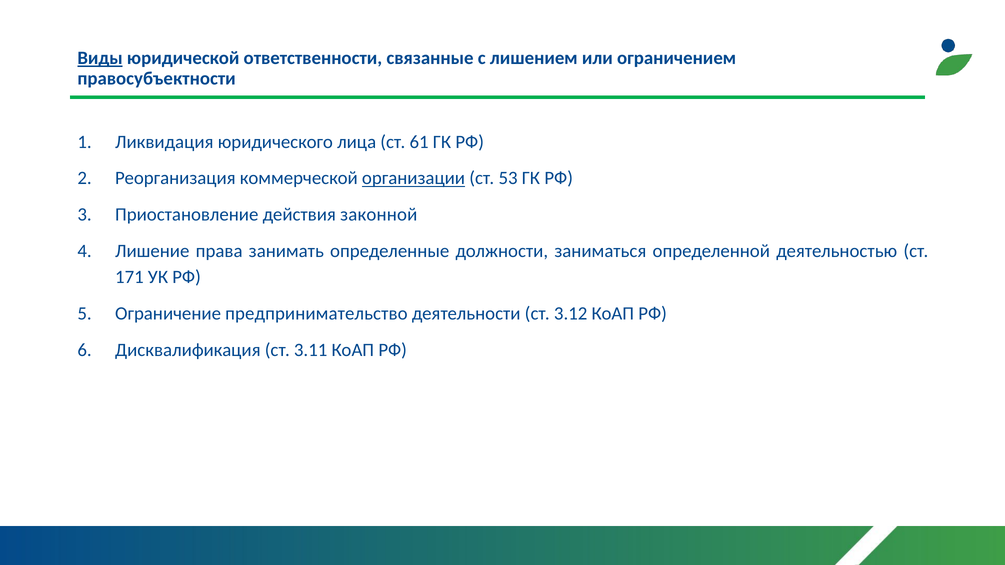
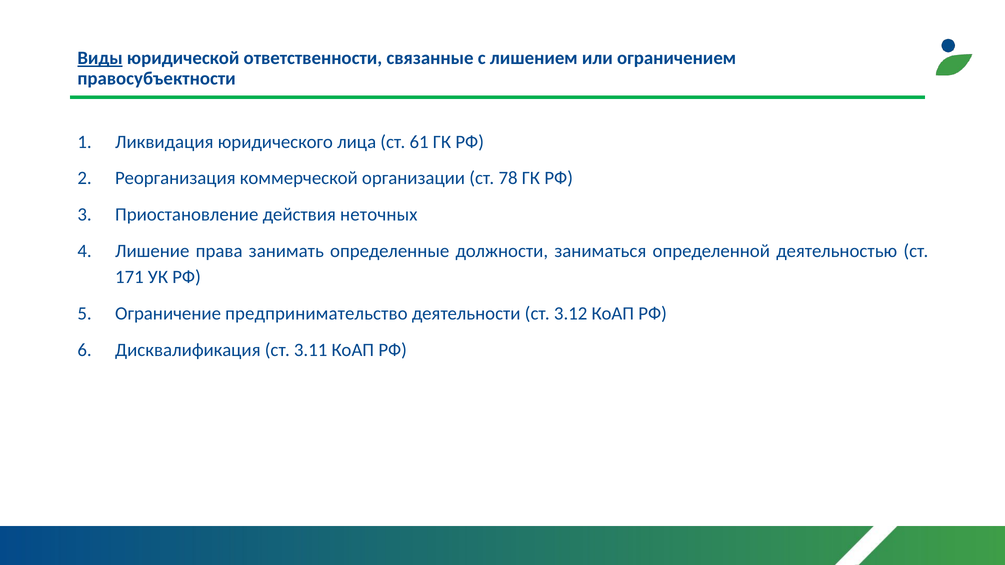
организации underline: present -> none
53: 53 -> 78
законной: законной -> неточных
